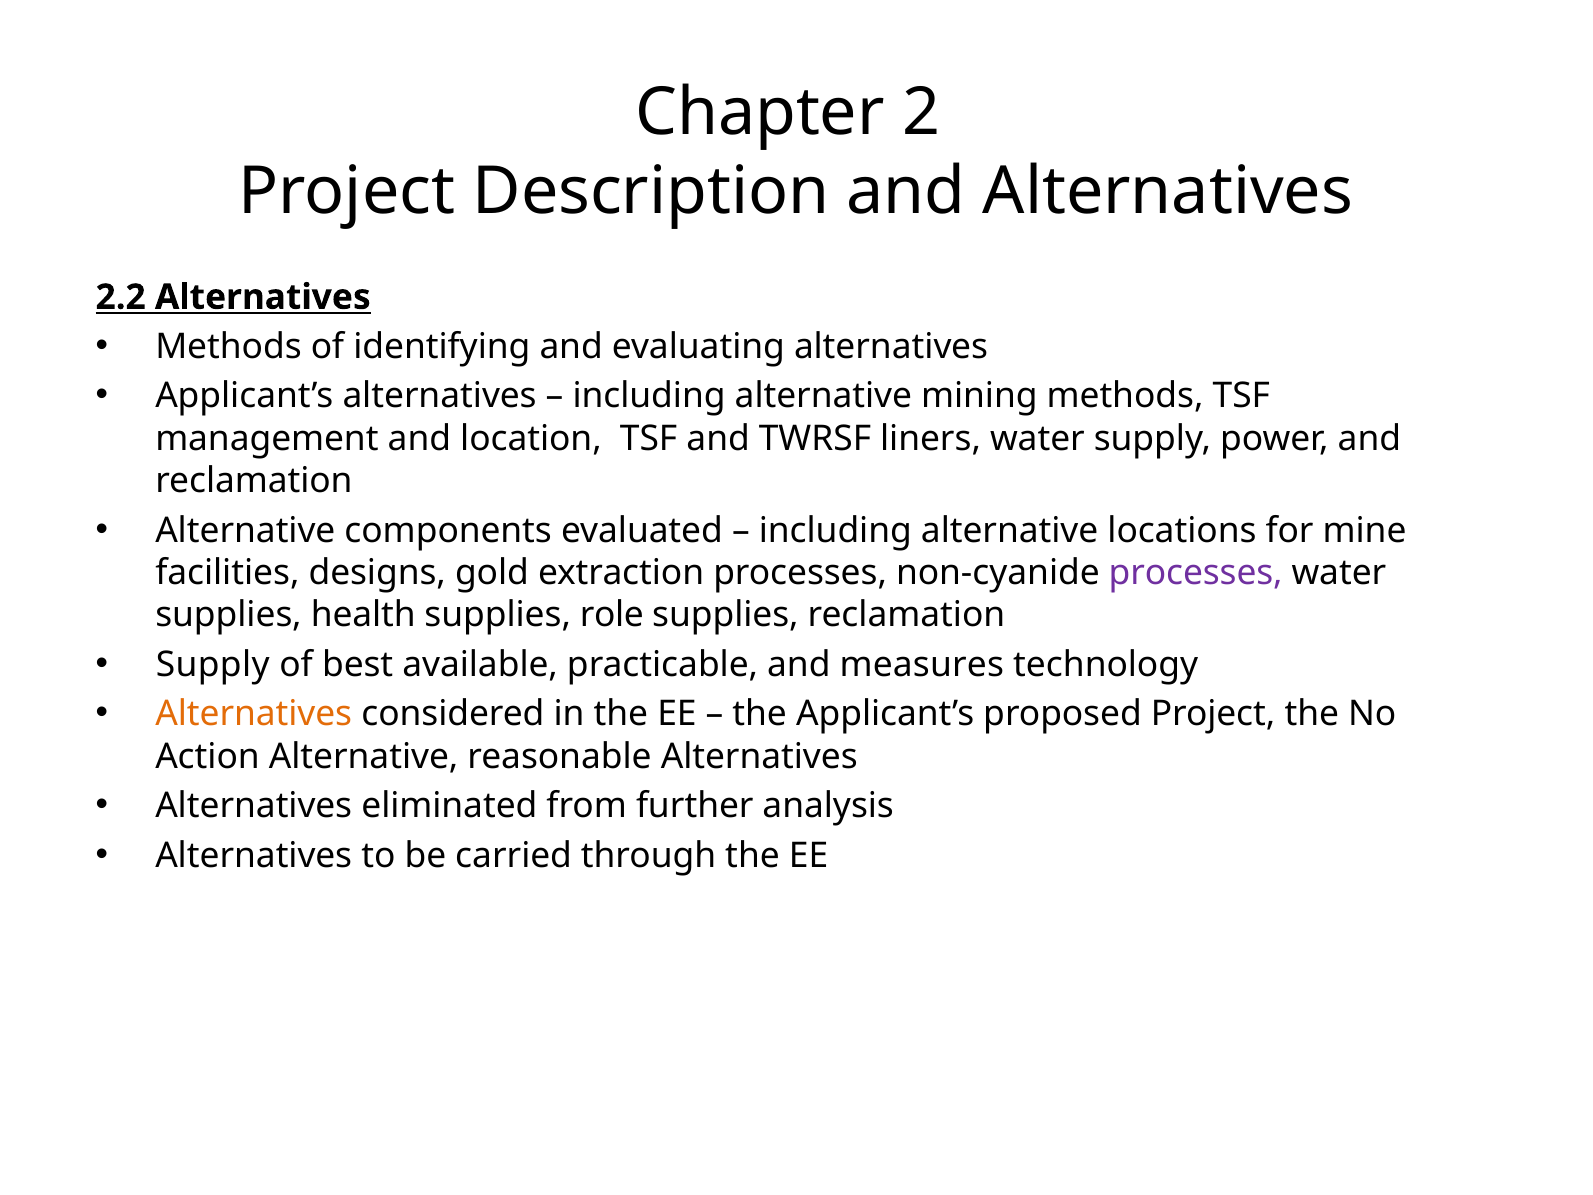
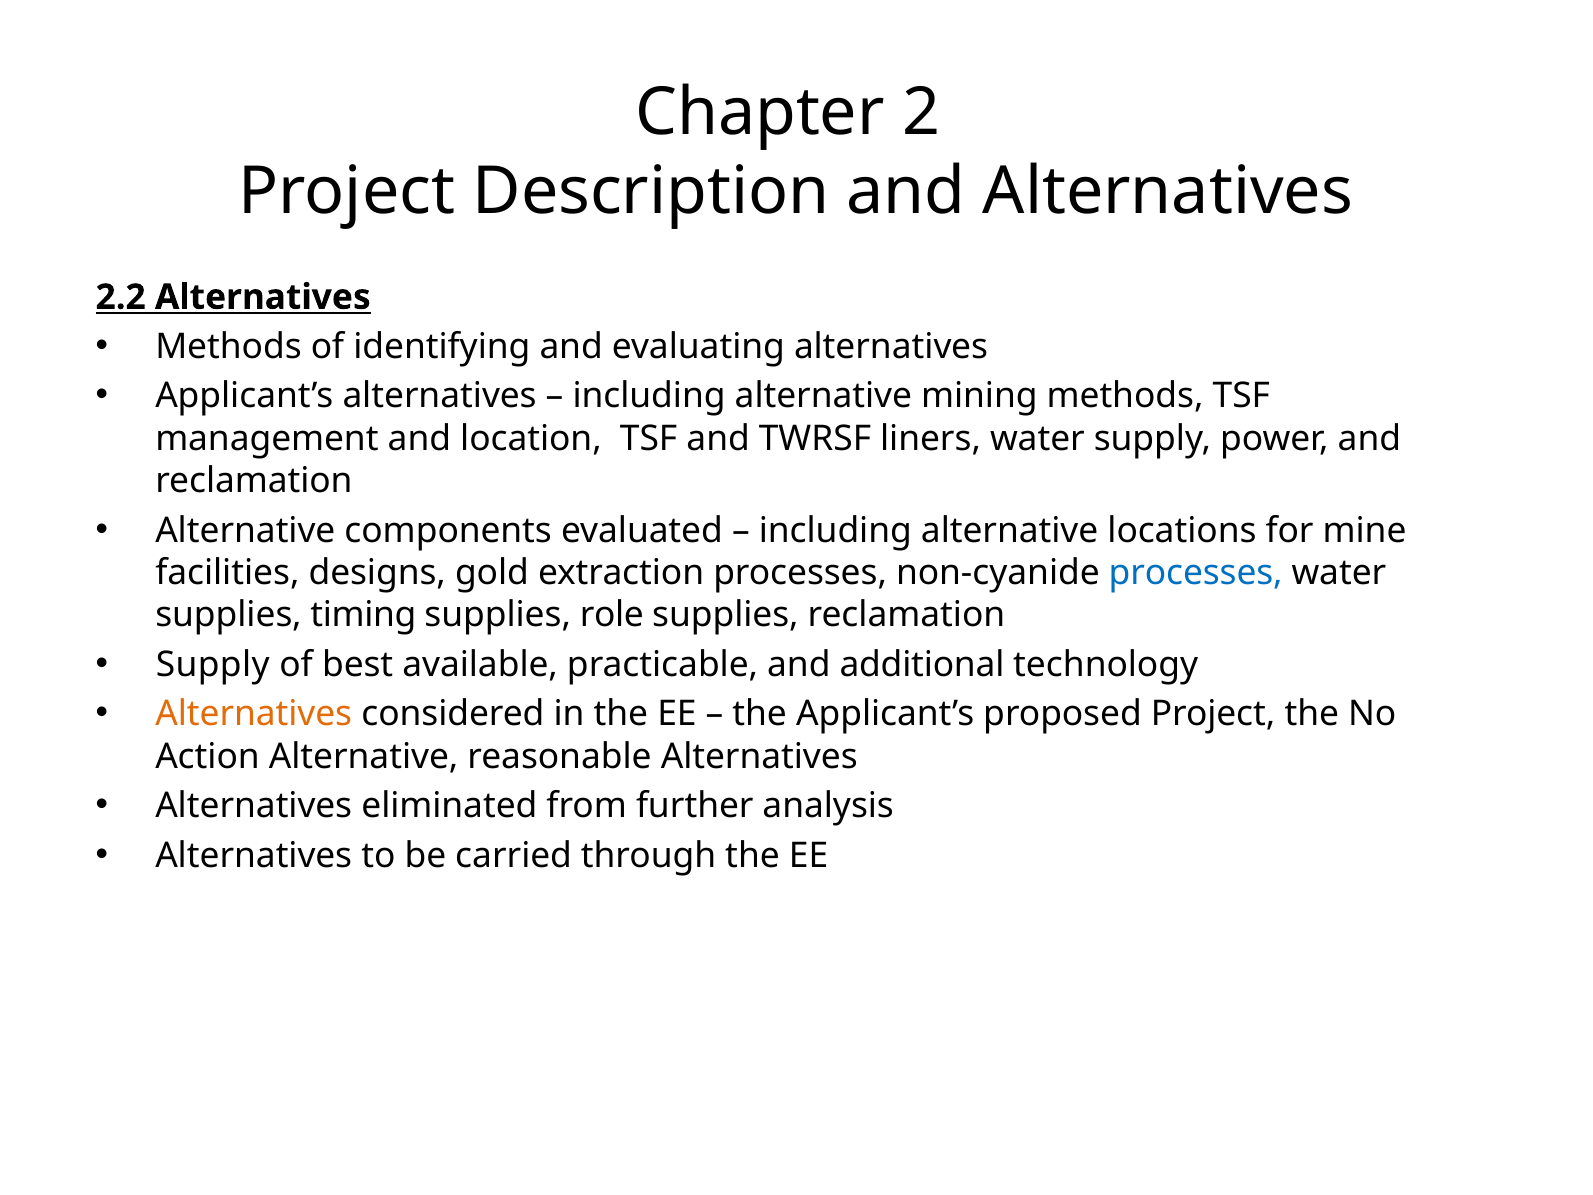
processes at (1196, 573) colour: purple -> blue
health: health -> timing
measures: measures -> additional
